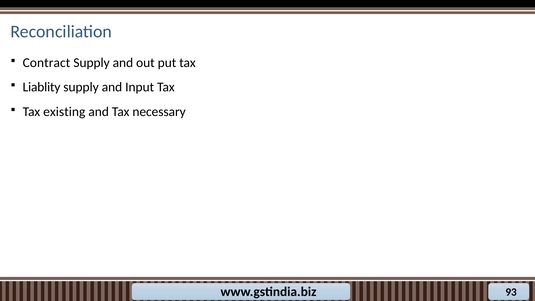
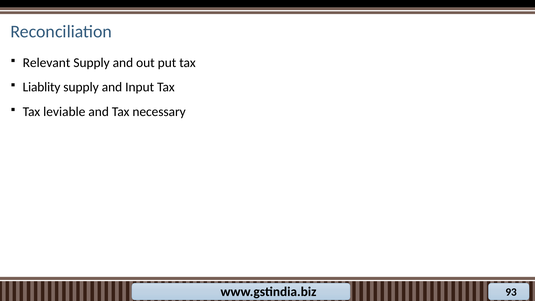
Contract: Contract -> Relevant
existing: existing -> leviable
